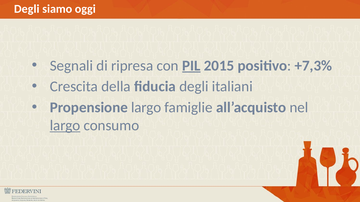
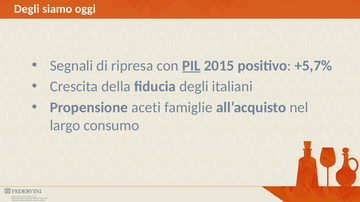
+7,3%: +7,3% -> +5,7%
Propensione largo: largo -> aceti
largo at (65, 126) underline: present -> none
